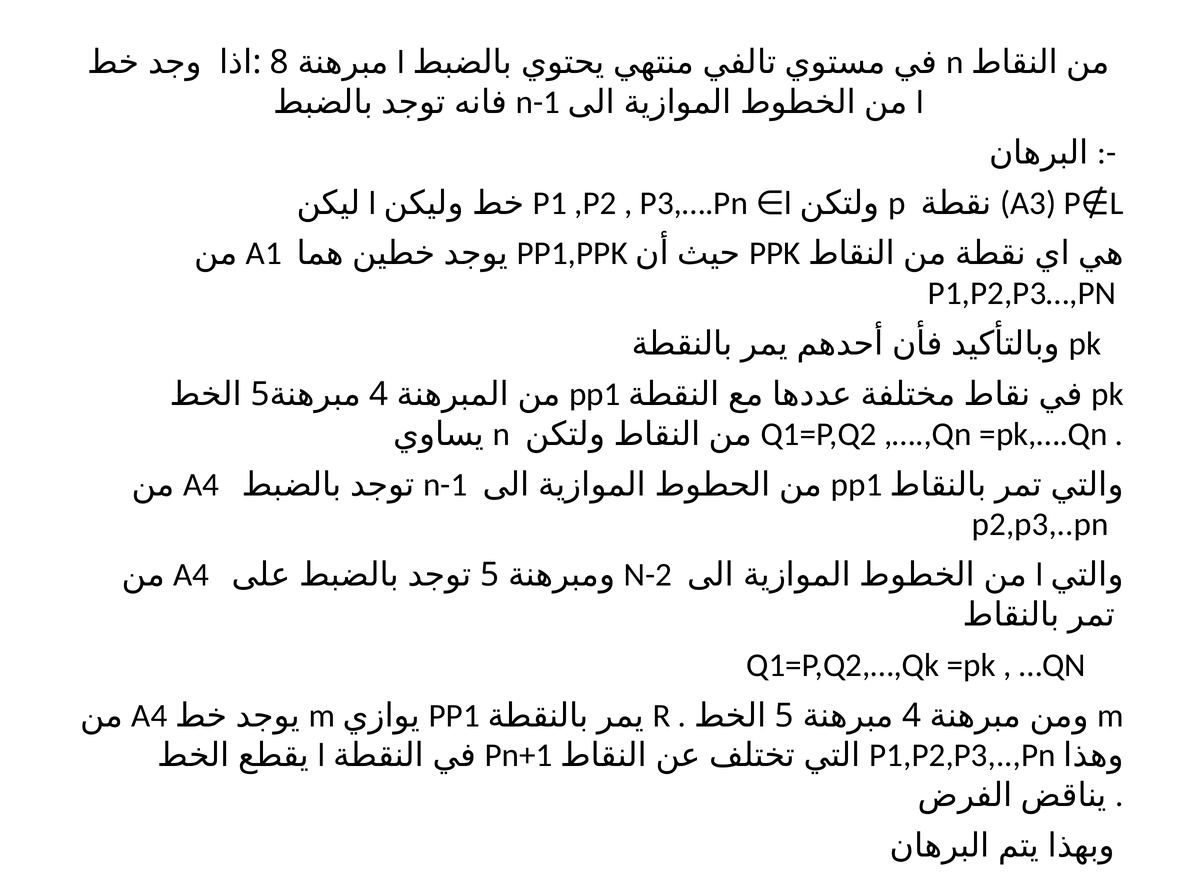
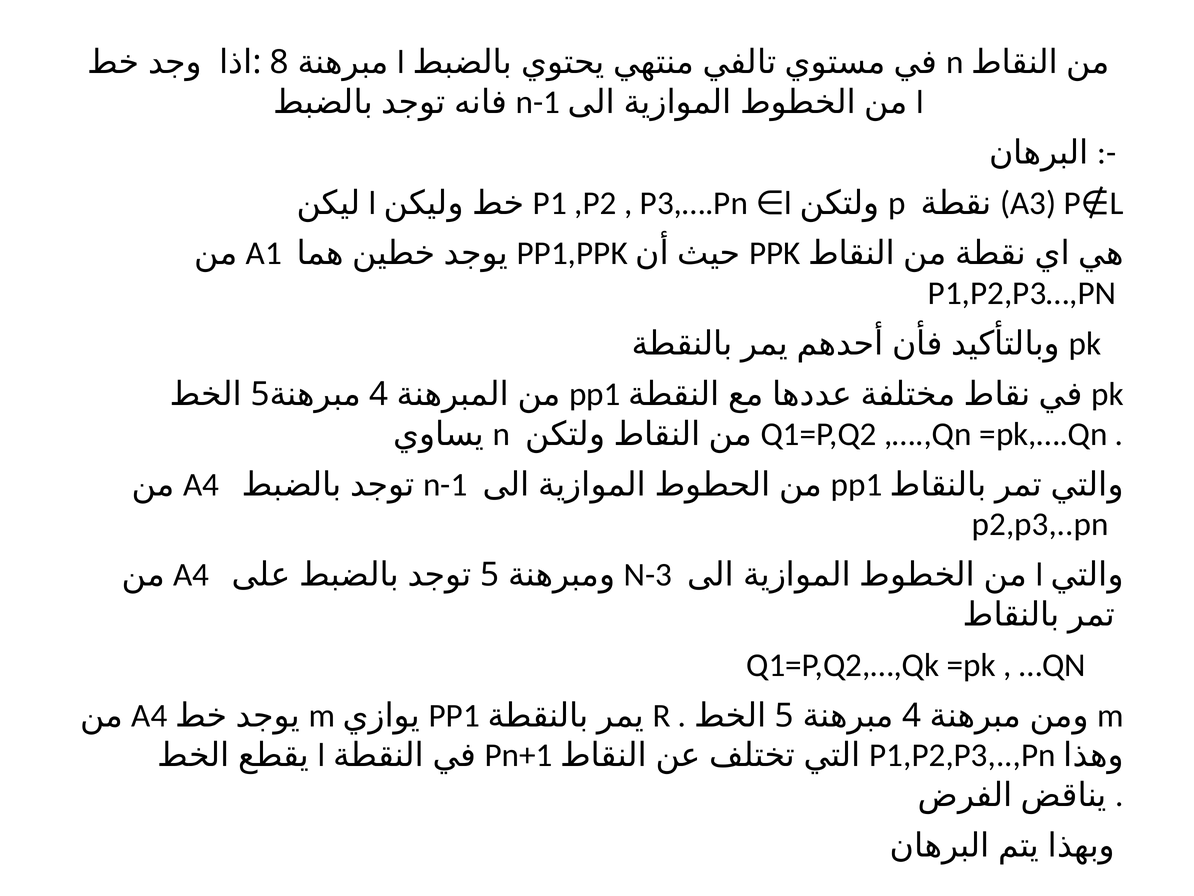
N-2: N-2 -> N-3
